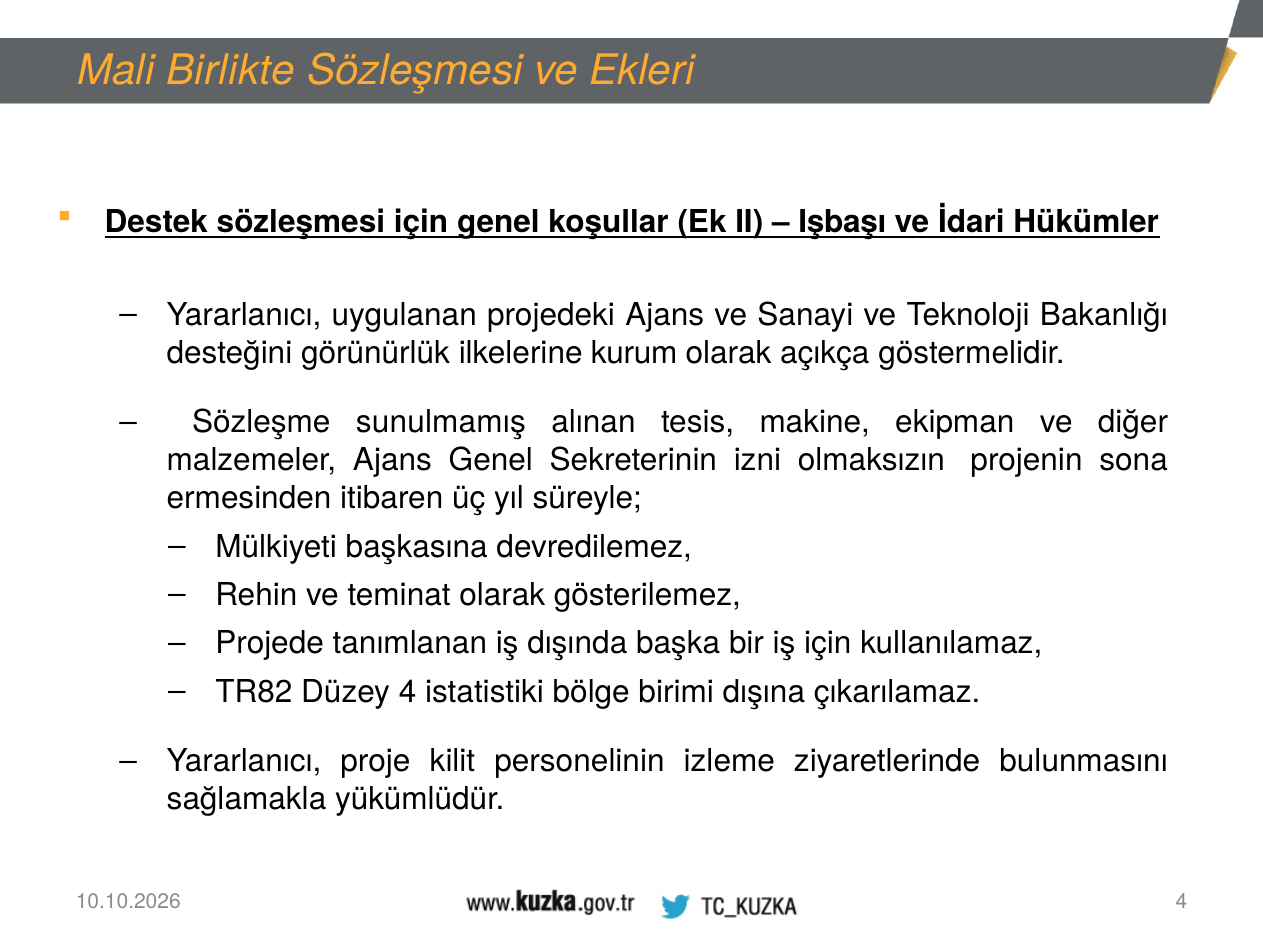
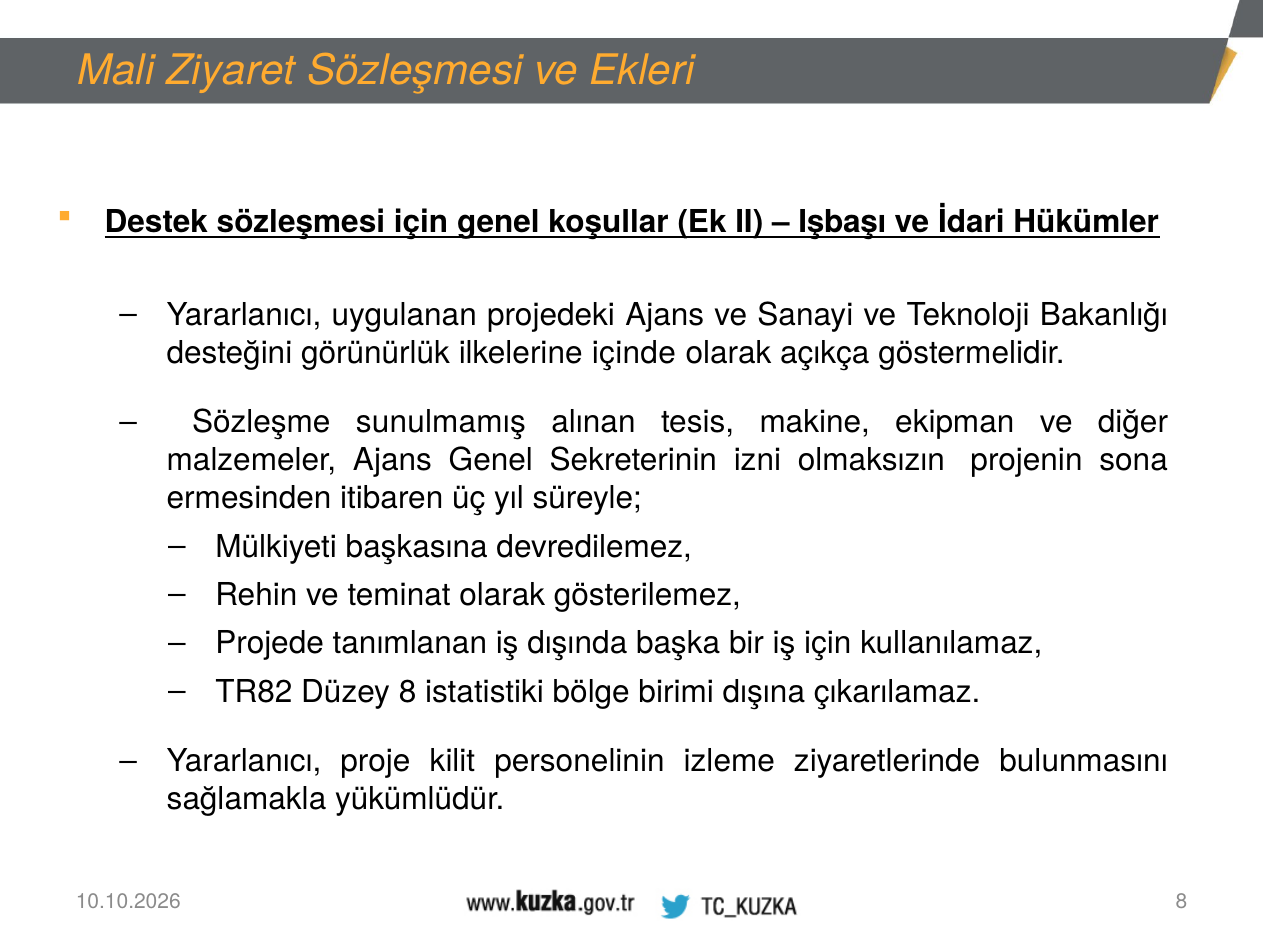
Birlikte: Birlikte -> Ziyaret
kurum: kurum -> içinde
Düzey 4: 4 -> 8
4 at (1181, 902): 4 -> 8
